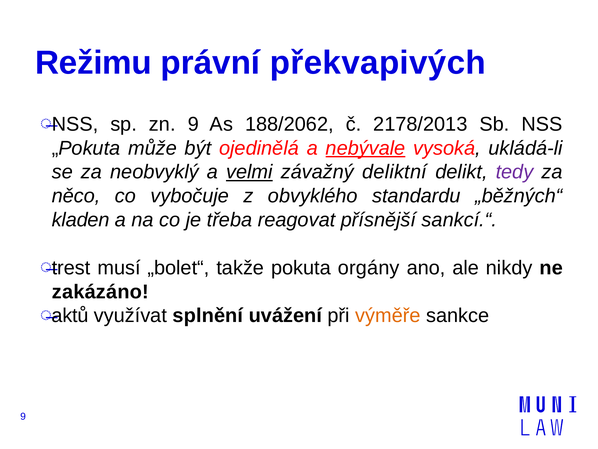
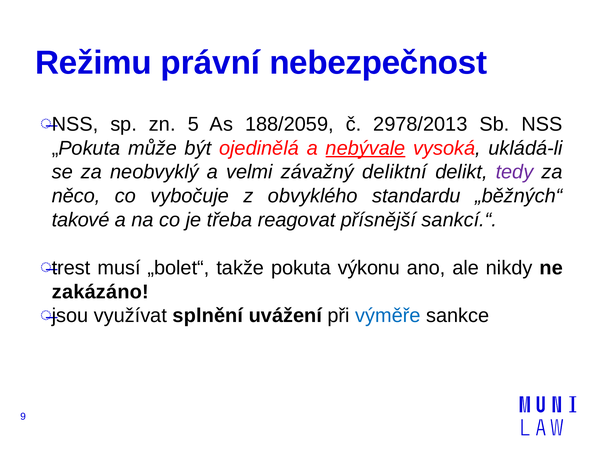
překvapivých: překvapivých -> nebezpečnost
zn 9: 9 -> 5
188/2062: 188/2062 -> 188/2059
2178/2013: 2178/2013 -> 2978/2013
velmi underline: present -> none
kladen: kladen -> takové
orgány: orgány -> výkonu
aktů: aktů -> jsou
výměře colour: orange -> blue
